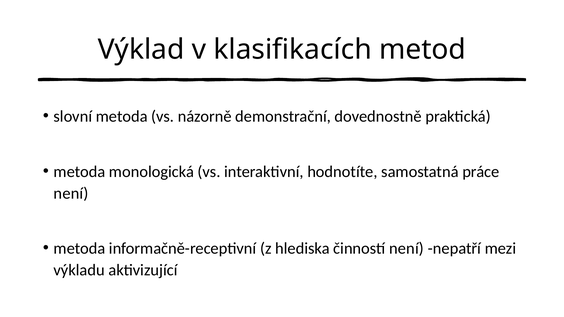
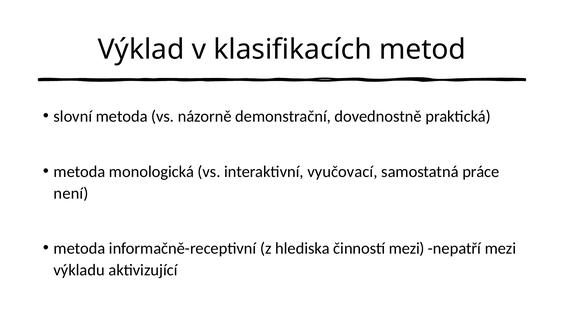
hodnotíte: hodnotíte -> vyučovací
činností není: není -> mezi
